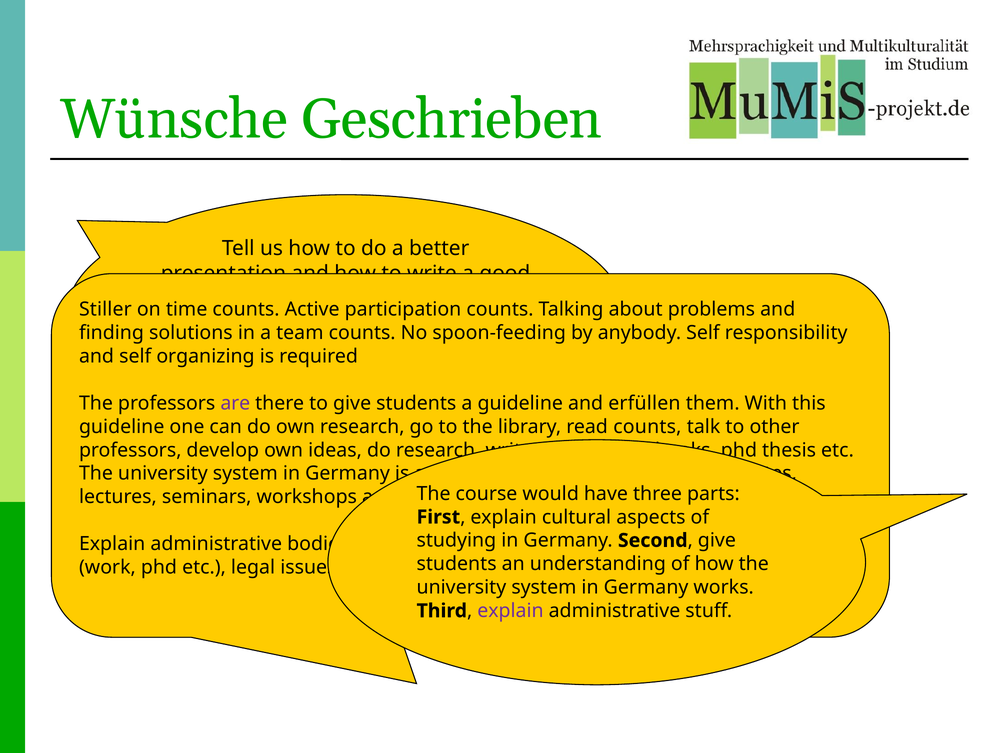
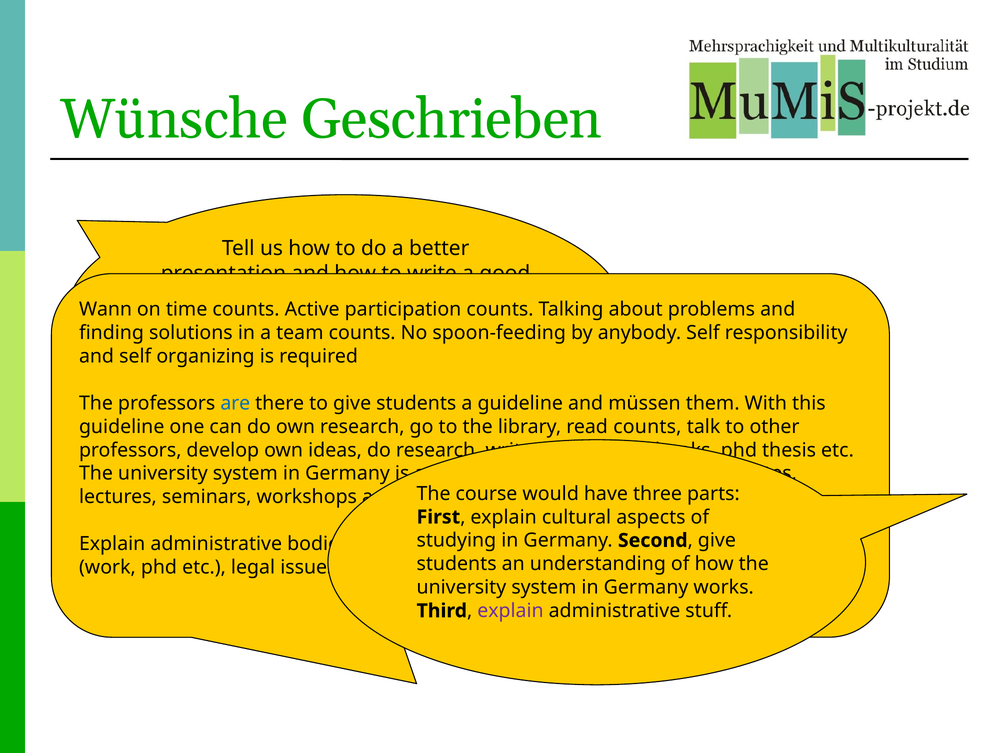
Stiller: Stiller -> Wann
are colour: purple -> blue
erfüllen: erfüllen -> müssen
